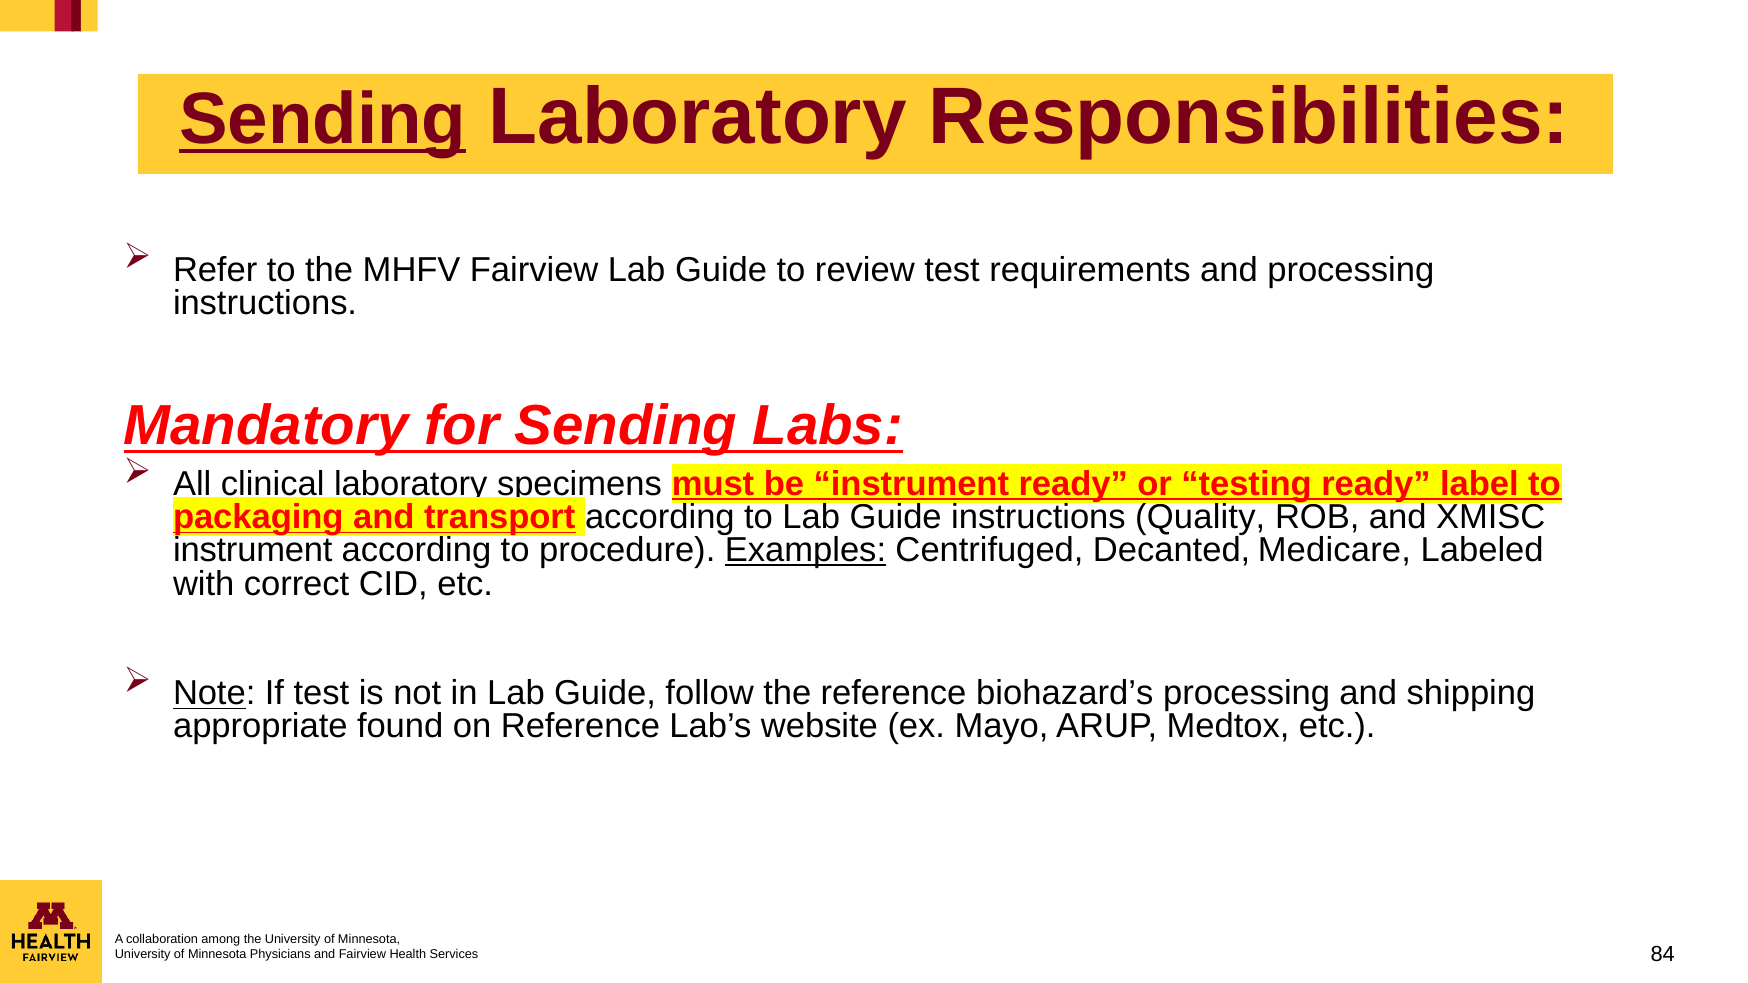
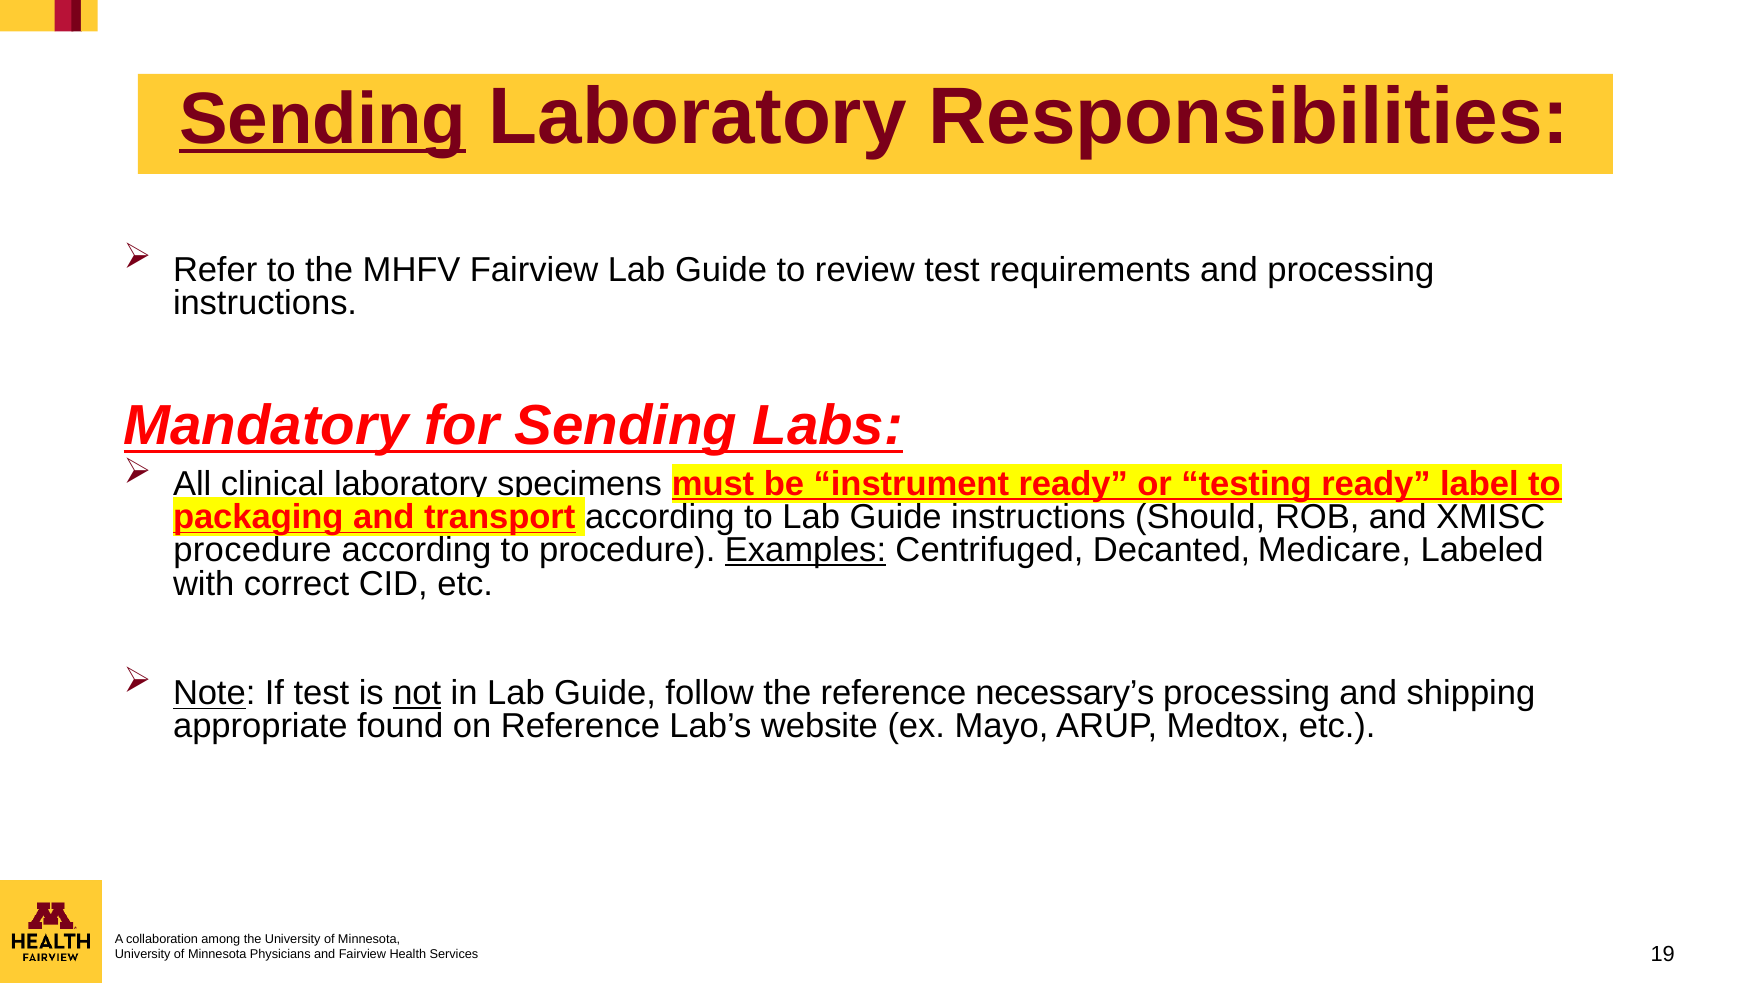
Quality: Quality -> Should
instrument at (253, 551): instrument -> procedure
not underline: none -> present
biohazard’s: biohazard’s -> necessary’s
84: 84 -> 19
